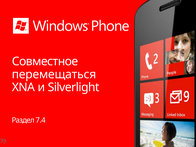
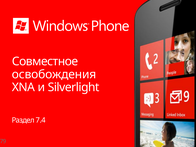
перемещаться: перемещаться -> освобождения
